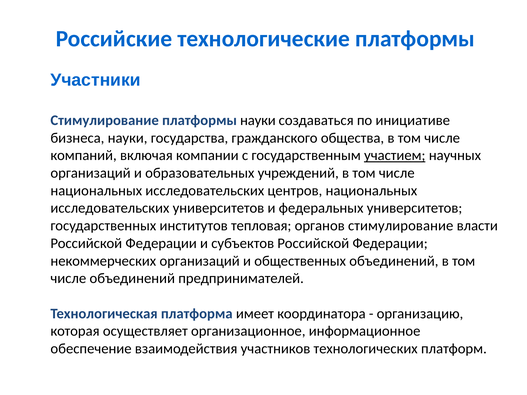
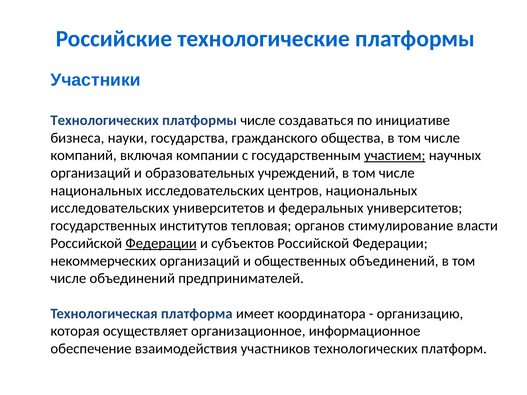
Стимулирование at (105, 120): Стимулирование -> Технологических
платформы науки: науки -> числе
Федерации at (161, 243) underline: none -> present
